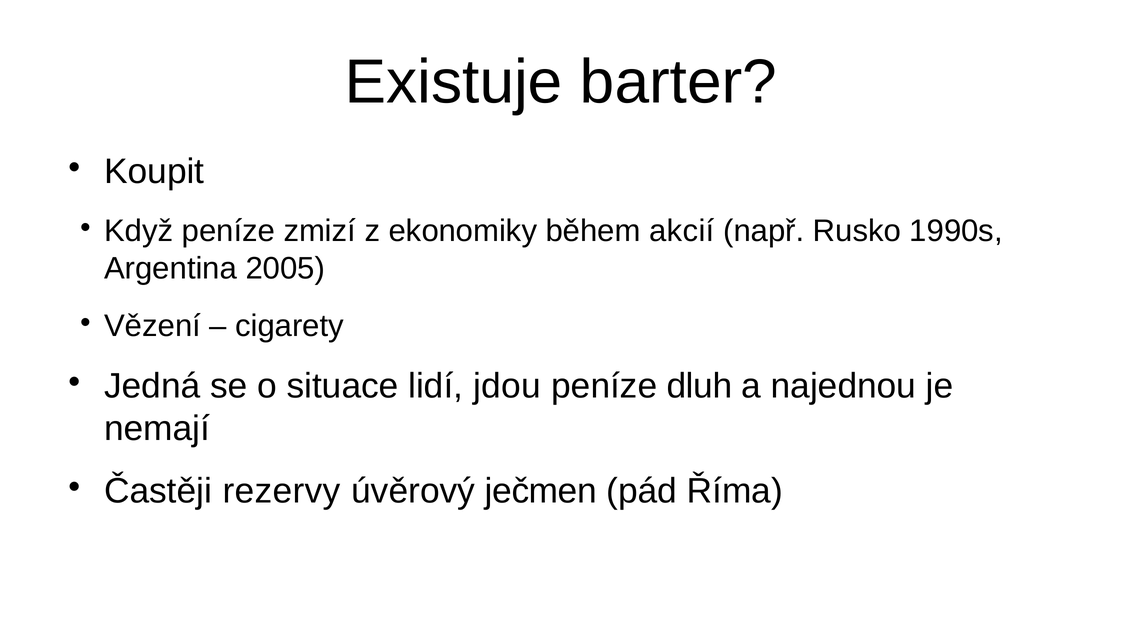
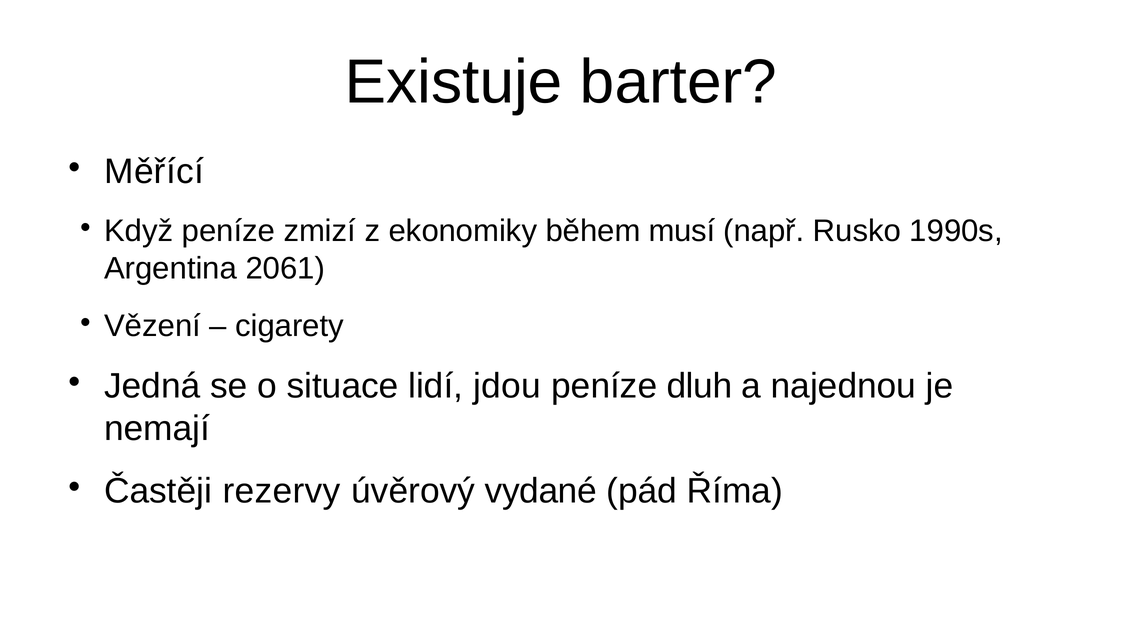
Koupit: Koupit -> Měřící
akcií: akcií -> musí
2005: 2005 -> 2061
ječmen: ječmen -> vydané
